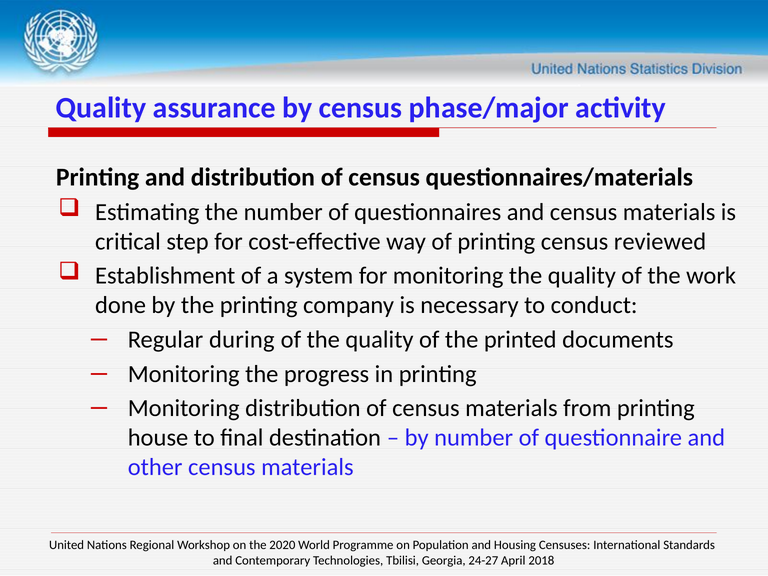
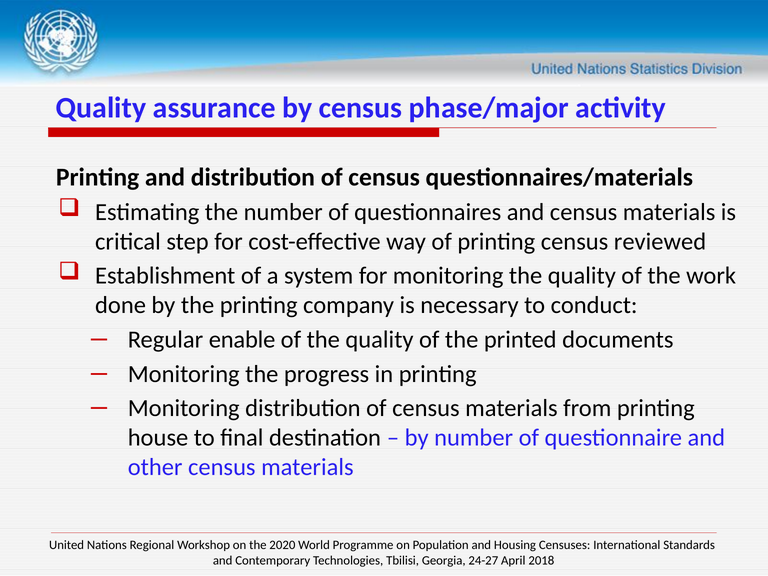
during: during -> enable
